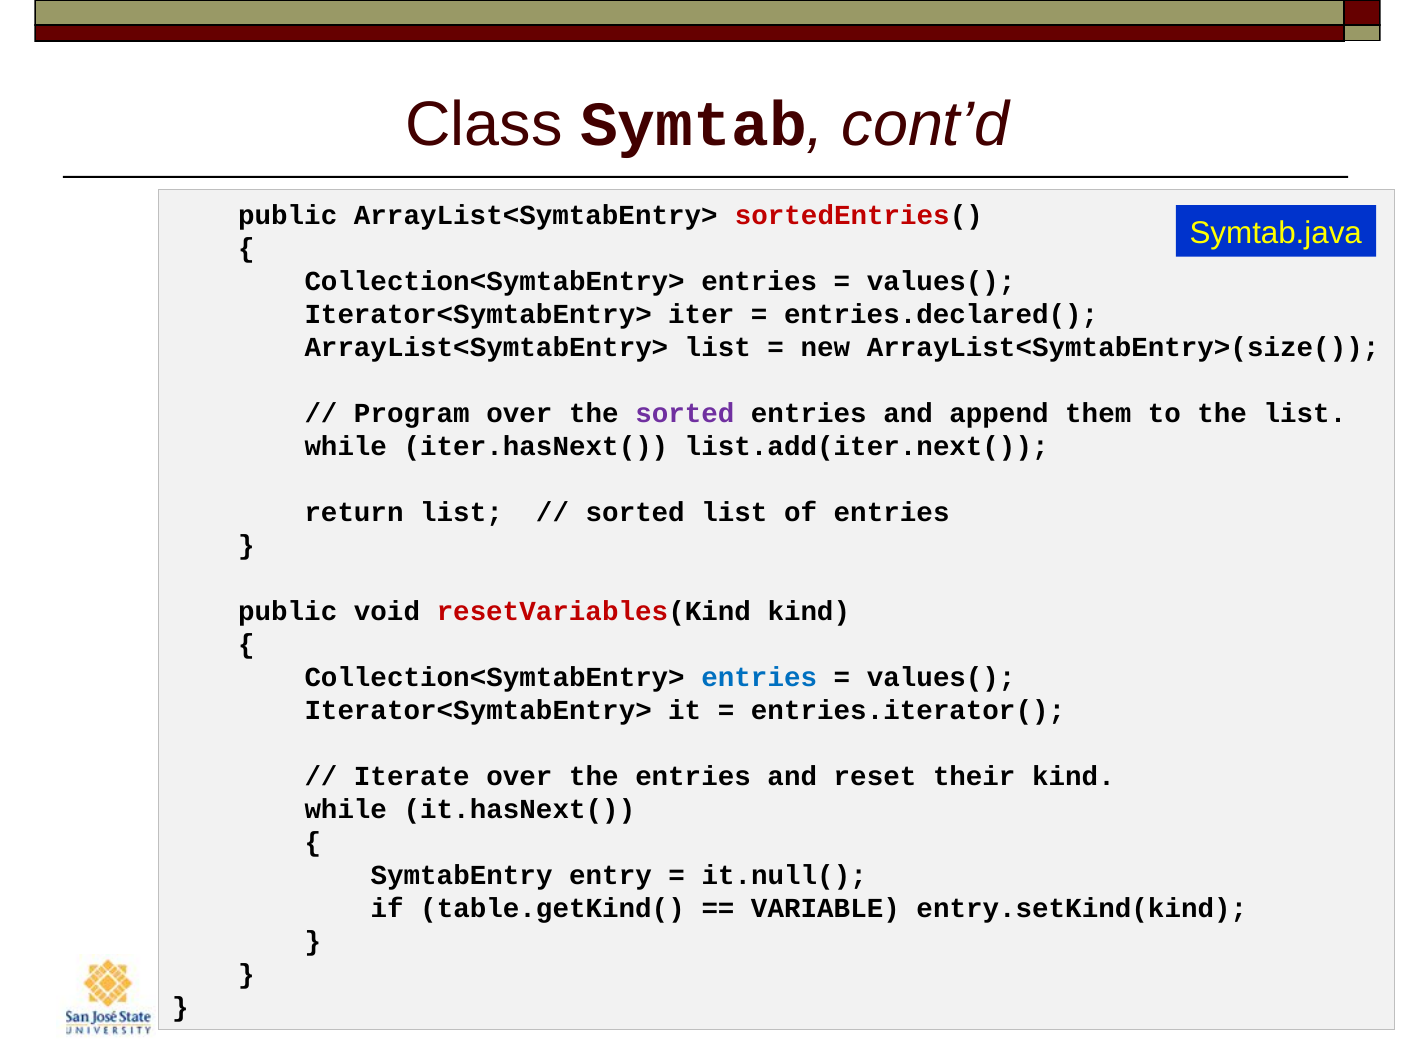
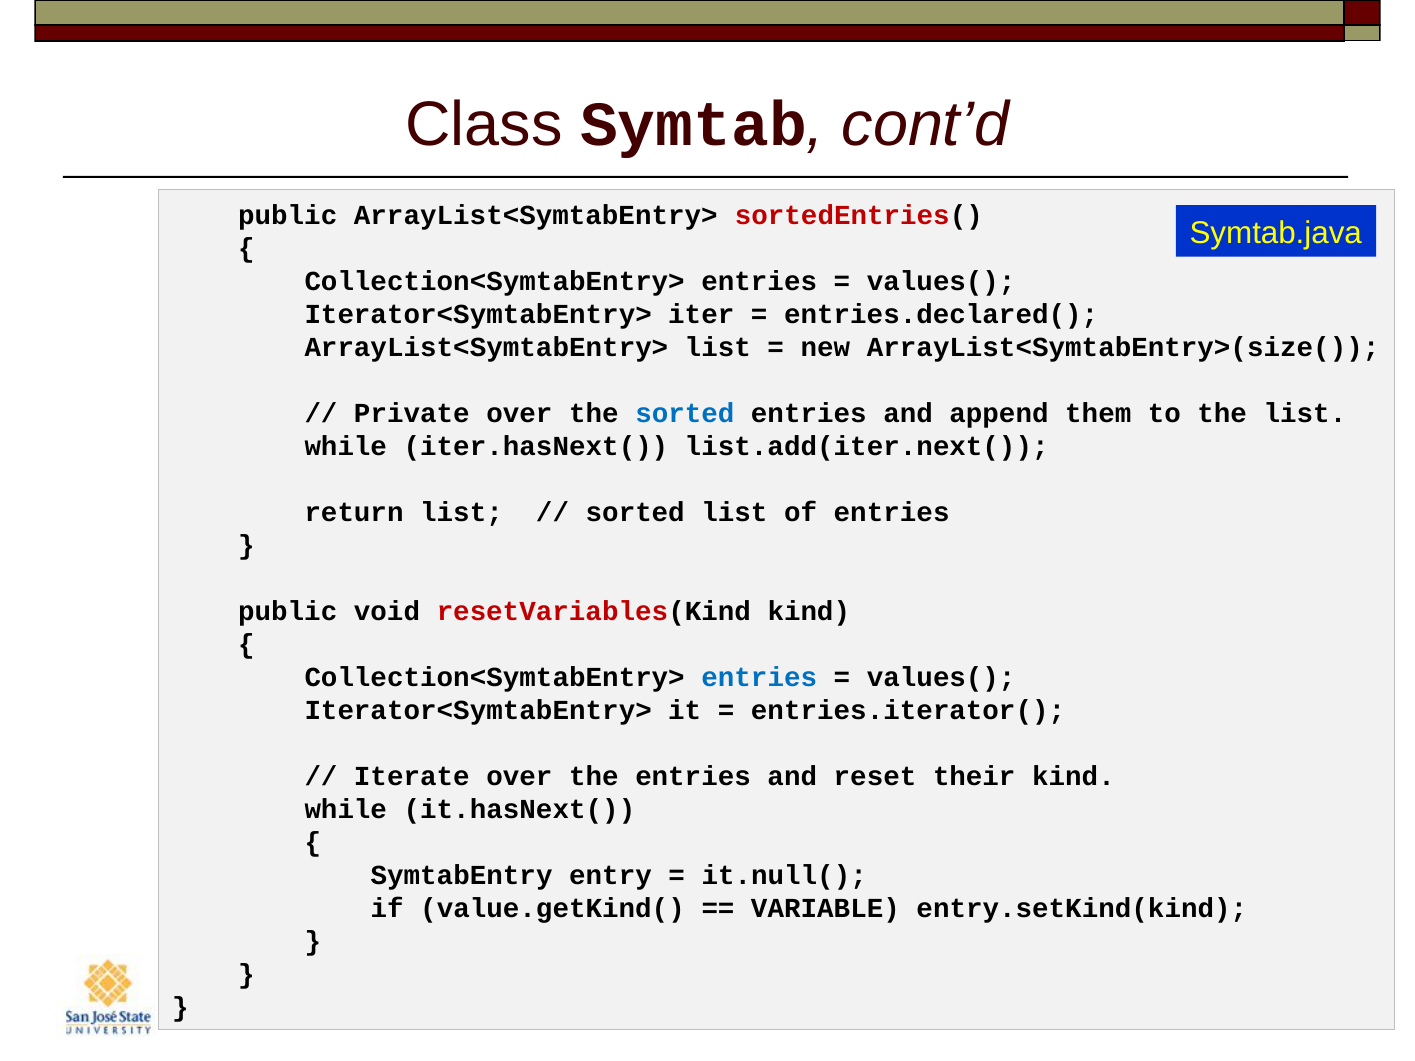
Program: Program -> Private
sorted at (685, 414) colour: purple -> blue
table.getKind(: table.getKind( -> value.getKind(
